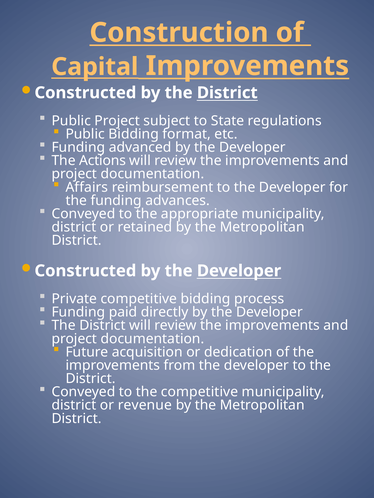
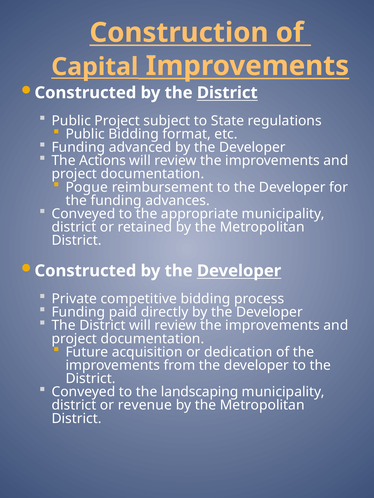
Affairs: Affairs -> Pogue
the competitive: competitive -> landscaping
